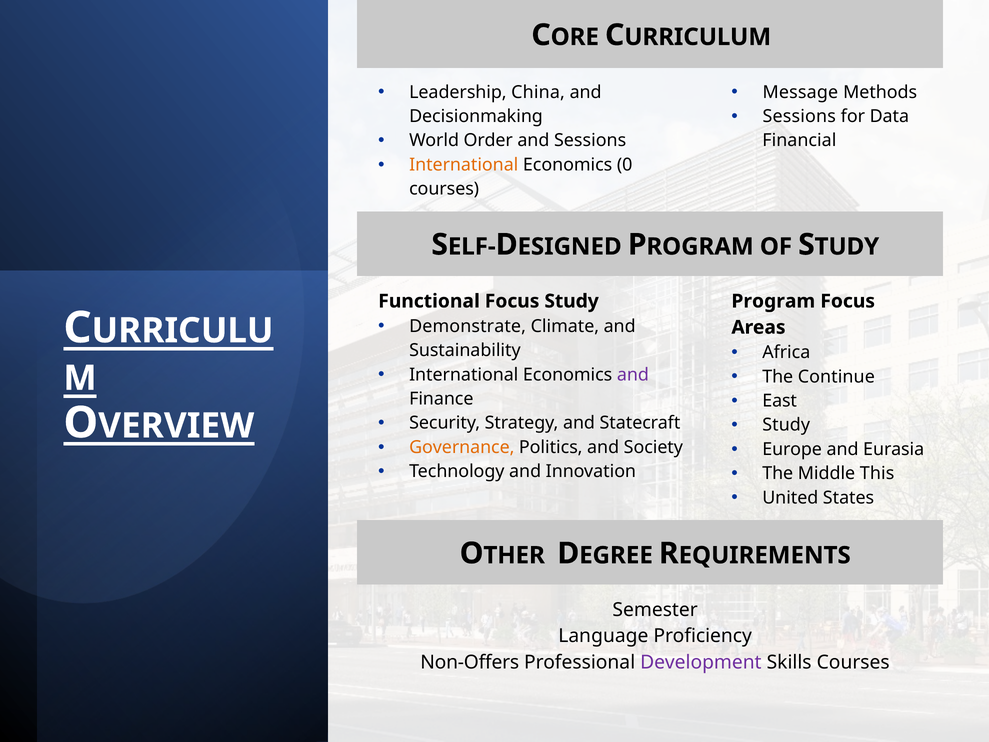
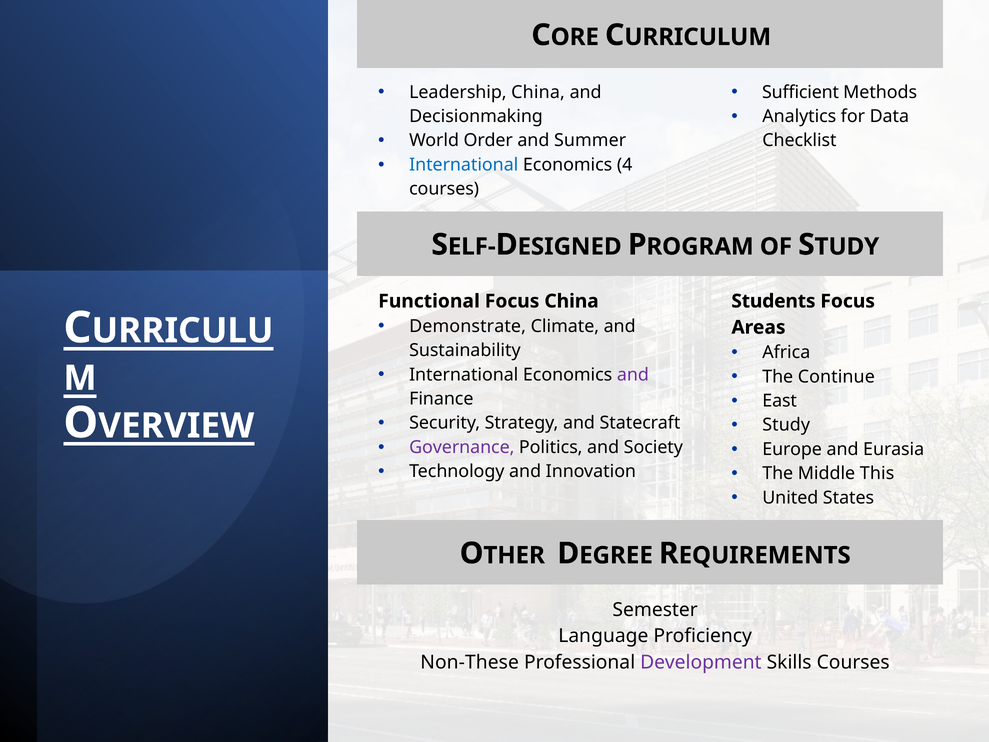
Message: Message -> Sufficient
Sessions at (799, 116): Sessions -> Analytics
and Sessions: Sessions -> Summer
Financial: Financial -> Checklist
International at (464, 165) colour: orange -> blue
0: 0 -> 4
Focus Study: Study -> China
Program: Program -> Students
Governance colour: orange -> purple
Non-Offers: Non-Offers -> Non-These
